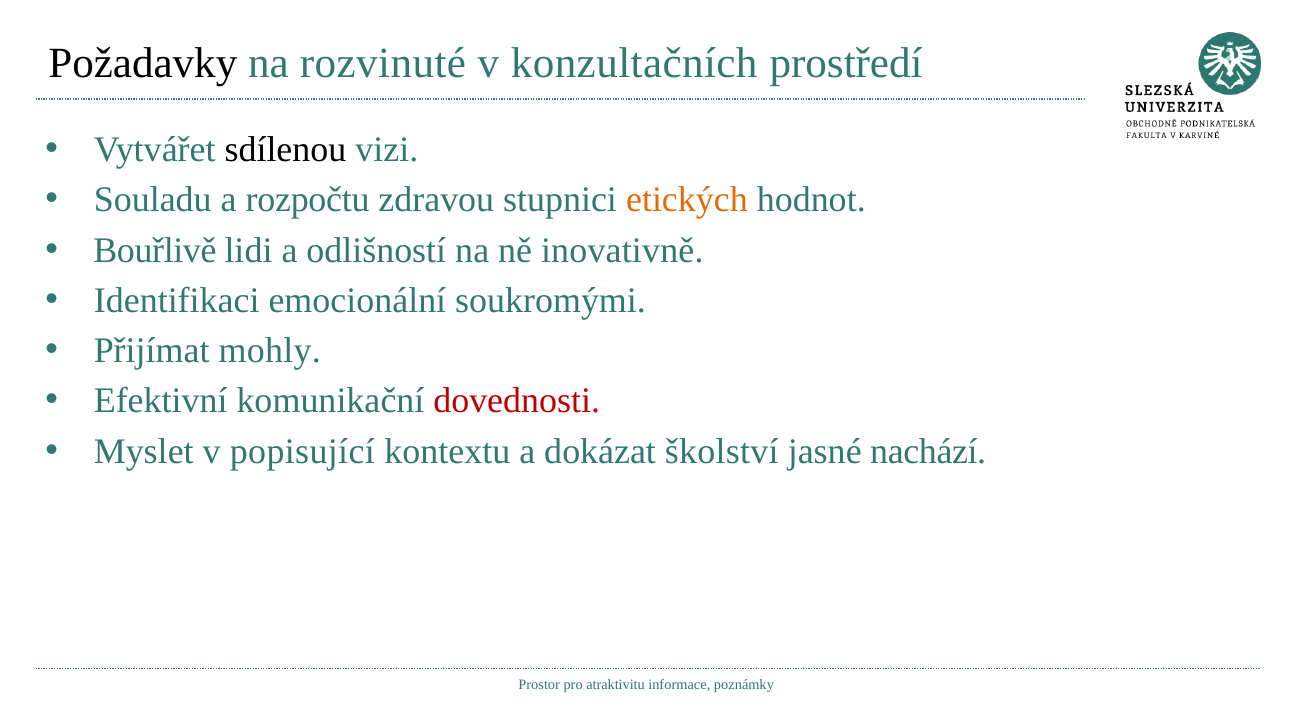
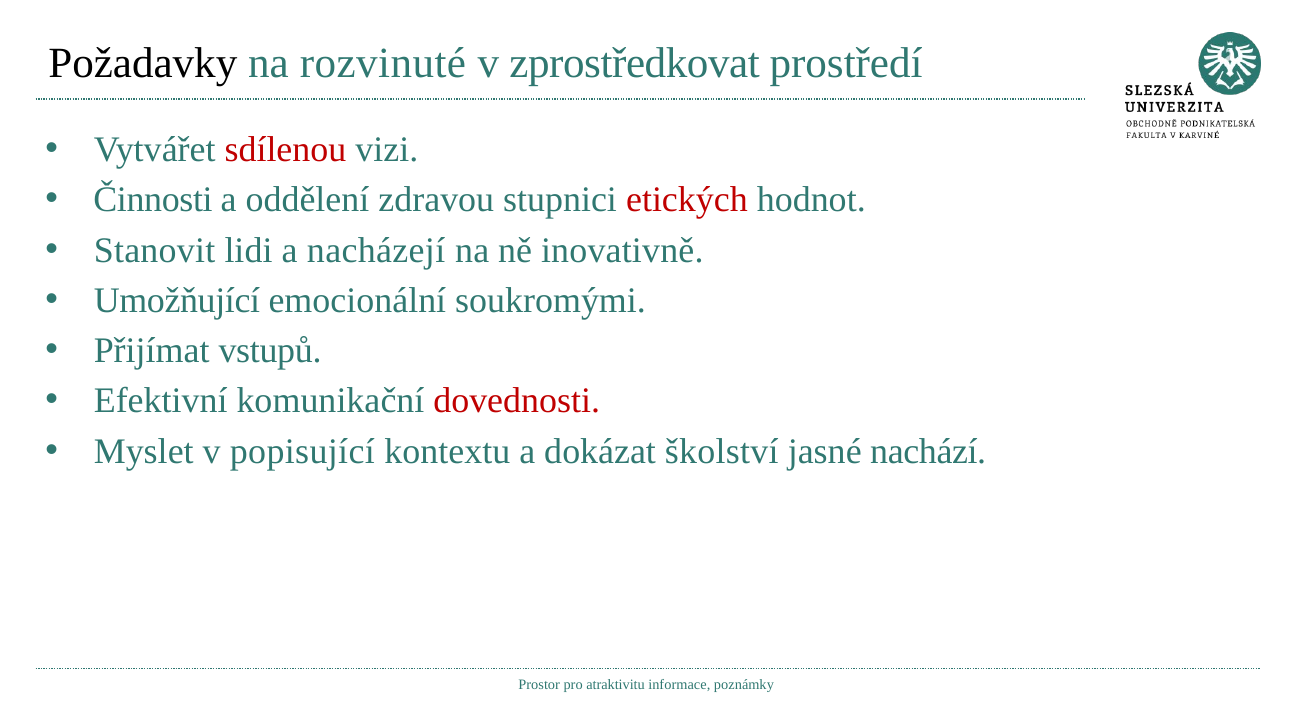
konzultačních: konzultačních -> zprostředkovat
sdílenou colour: black -> red
Souladu: Souladu -> Činnosti
rozpočtu: rozpočtu -> oddělení
etických colour: orange -> red
Bouřlivě: Bouřlivě -> Stanovit
odlišností: odlišností -> nacházejí
Identifikaci: Identifikaci -> Umožňující
mohly: mohly -> vstupů
